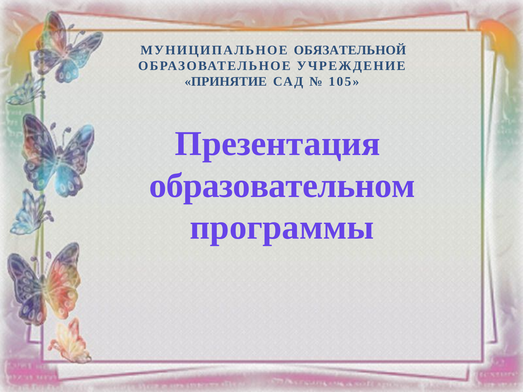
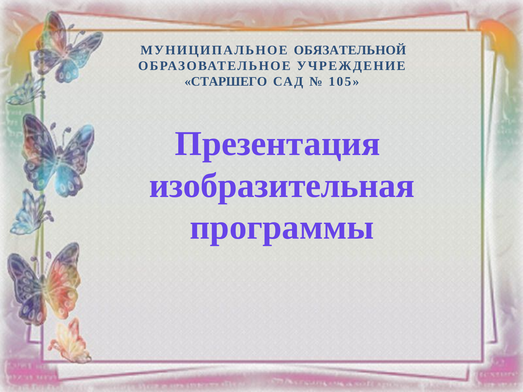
ПРИНЯТИЕ: ПРИНЯТИЕ -> СТАРШЕГО
образовательном: образовательном -> изобразительная
